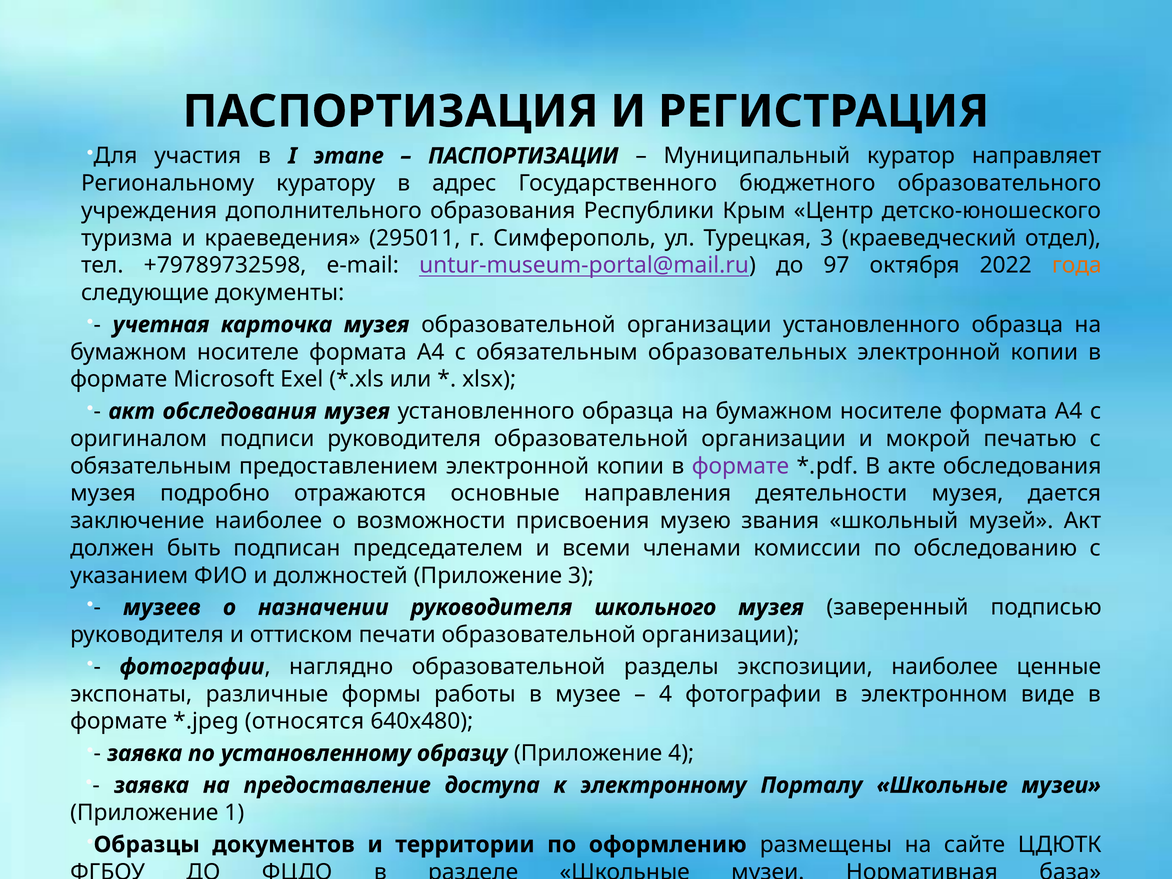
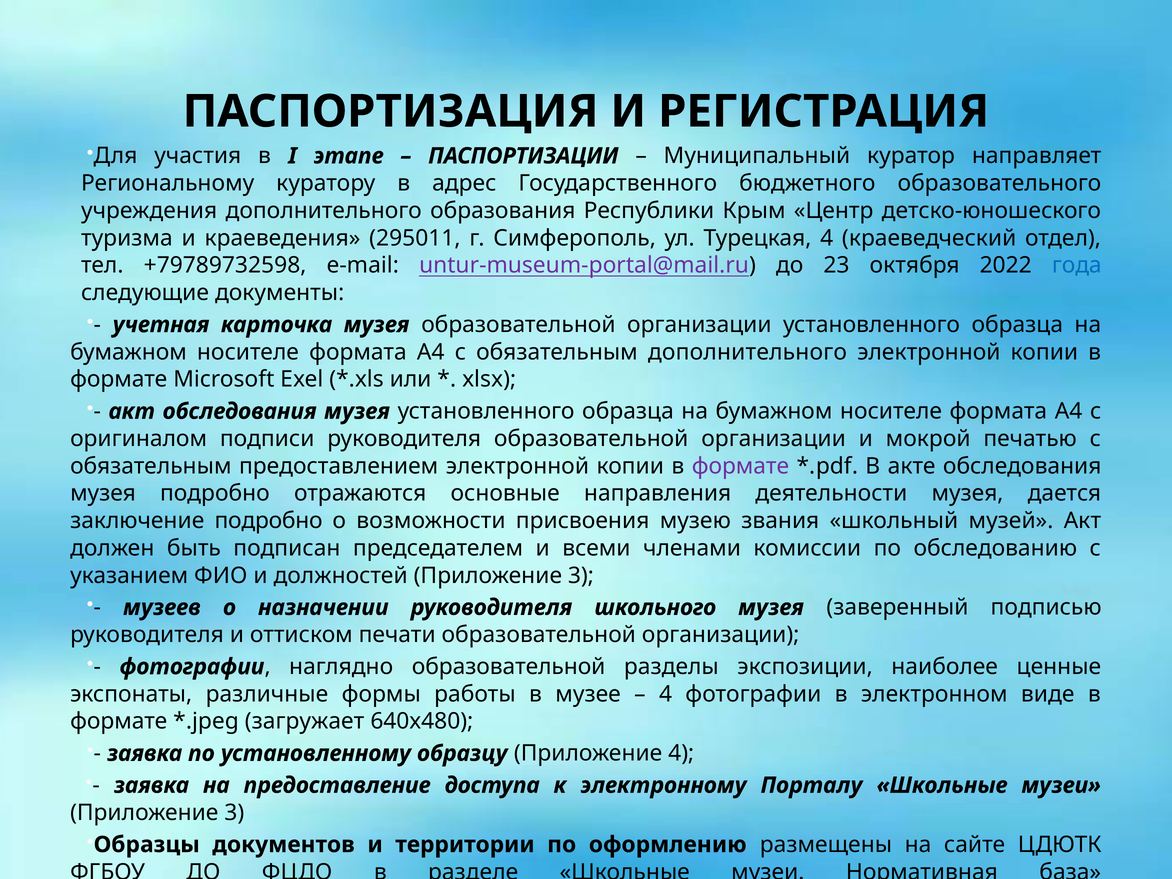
Турецкая 3: 3 -> 4
97: 97 -> 23
года colour: orange -> blue
обязательным образовательных: образовательных -> дополнительного
заключение наиболее: наиболее -> подробно
относятся: относятся -> загружает
1 at (234, 813): 1 -> 3
